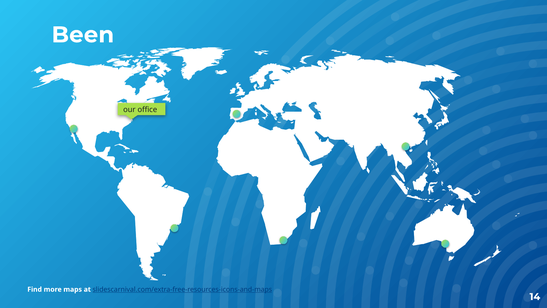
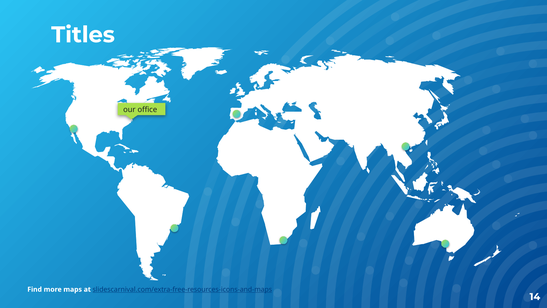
Been: Been -> Titles
